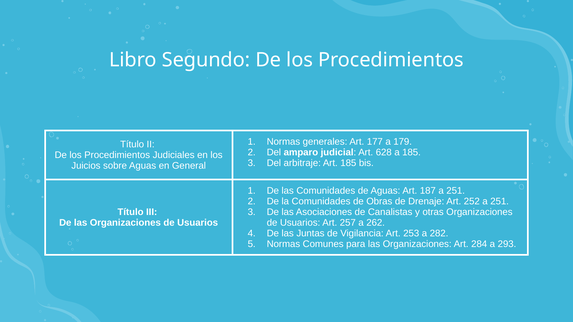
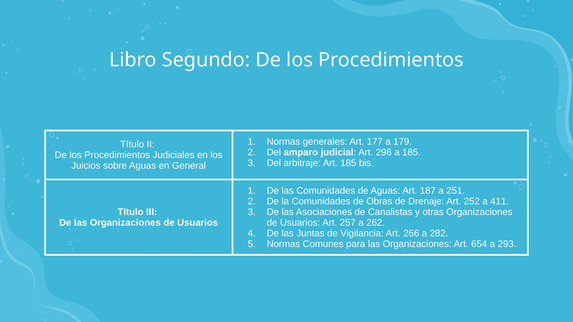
628: 628 -> 298
252 a 251: 251 -> 411
253: 253 -> 266
284: 284 -> 654
